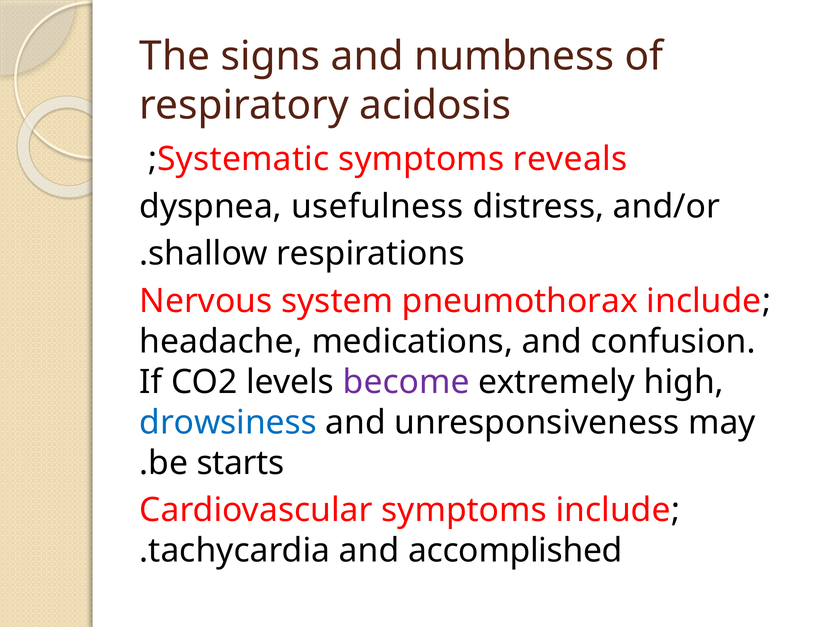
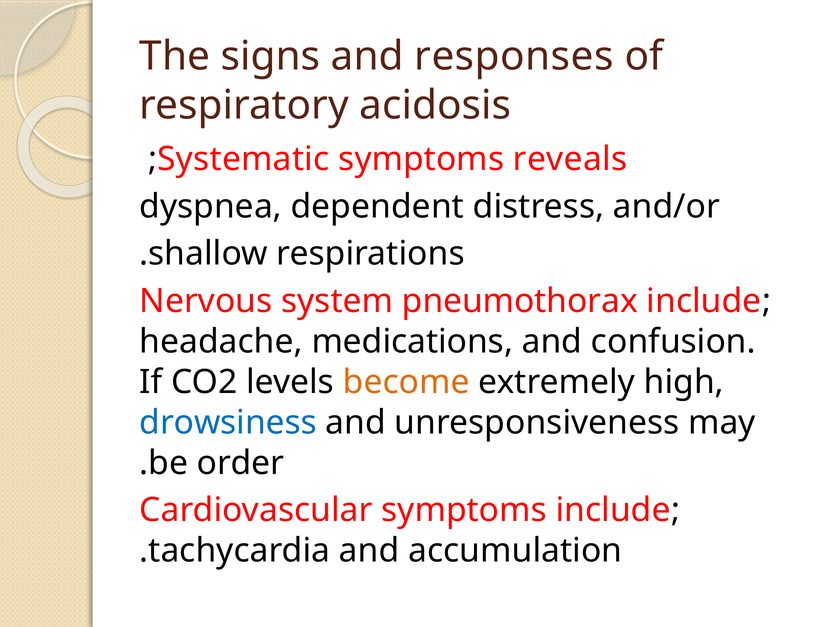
numbness: numbness -> responses
usefulness: usefulness -> dependent
become colour: purple -> orange
starts: starts -> order
accomplished: accomplished -> accumulation
